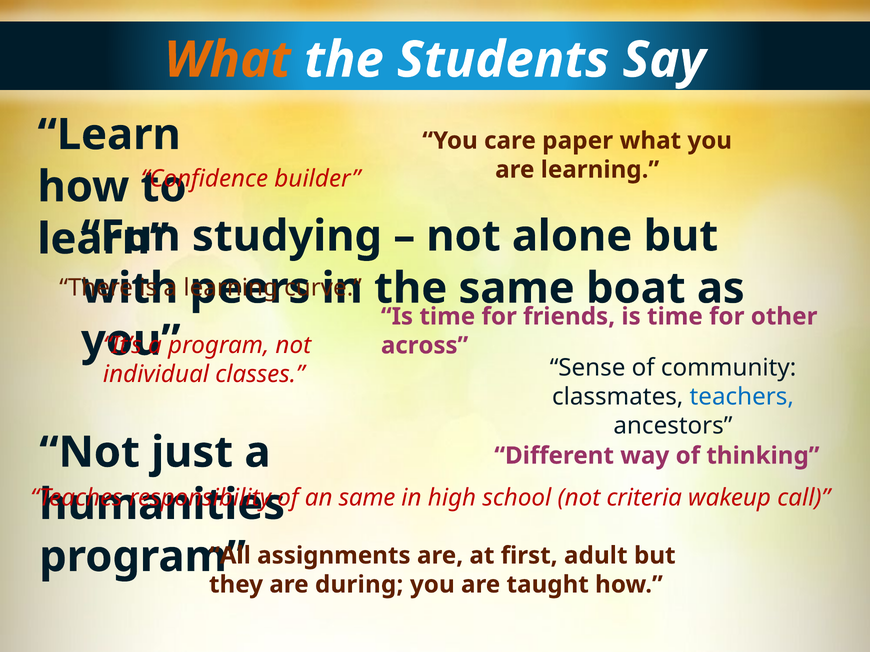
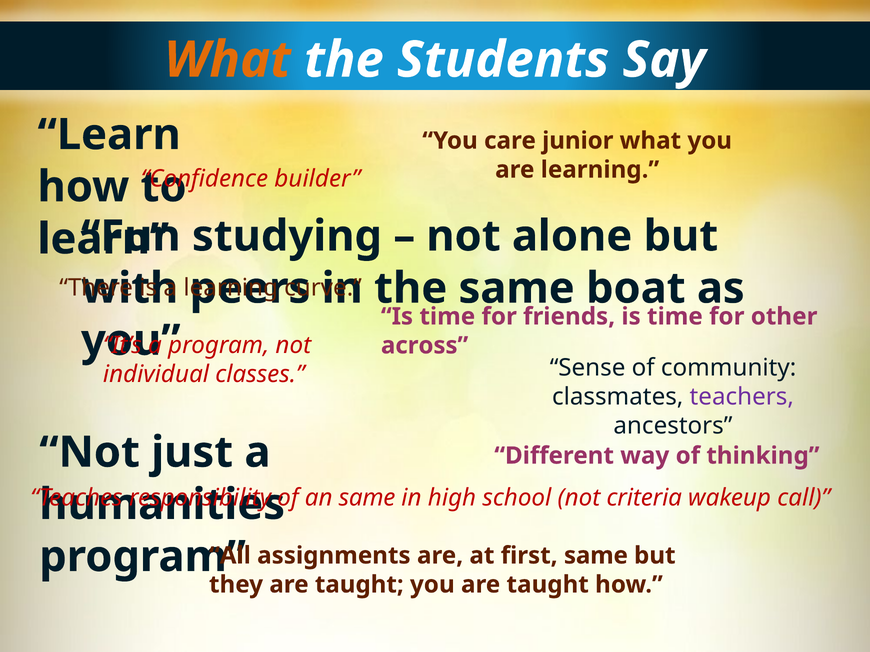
paper: paper -> junior
teachers colour: blue -> purple
first adult: adult -> same
during at (359, 585): during -> taught
